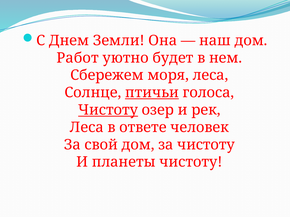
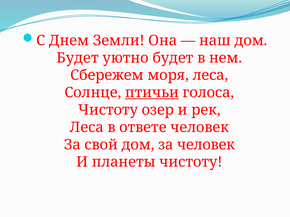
Работ at (78, 58): Работ -> Будет
Чистоту at (108, 110) underline: present -> none
за чистоту: чистоту -> человек
